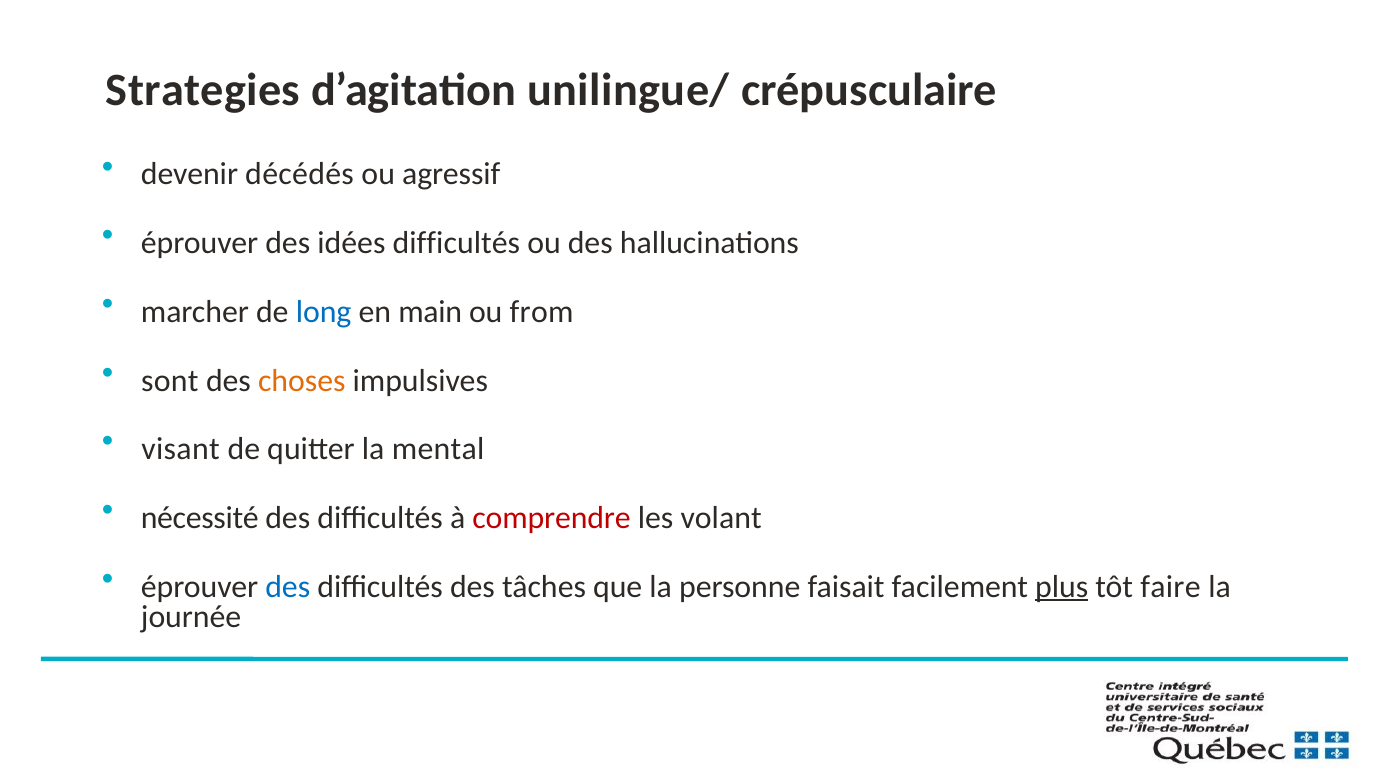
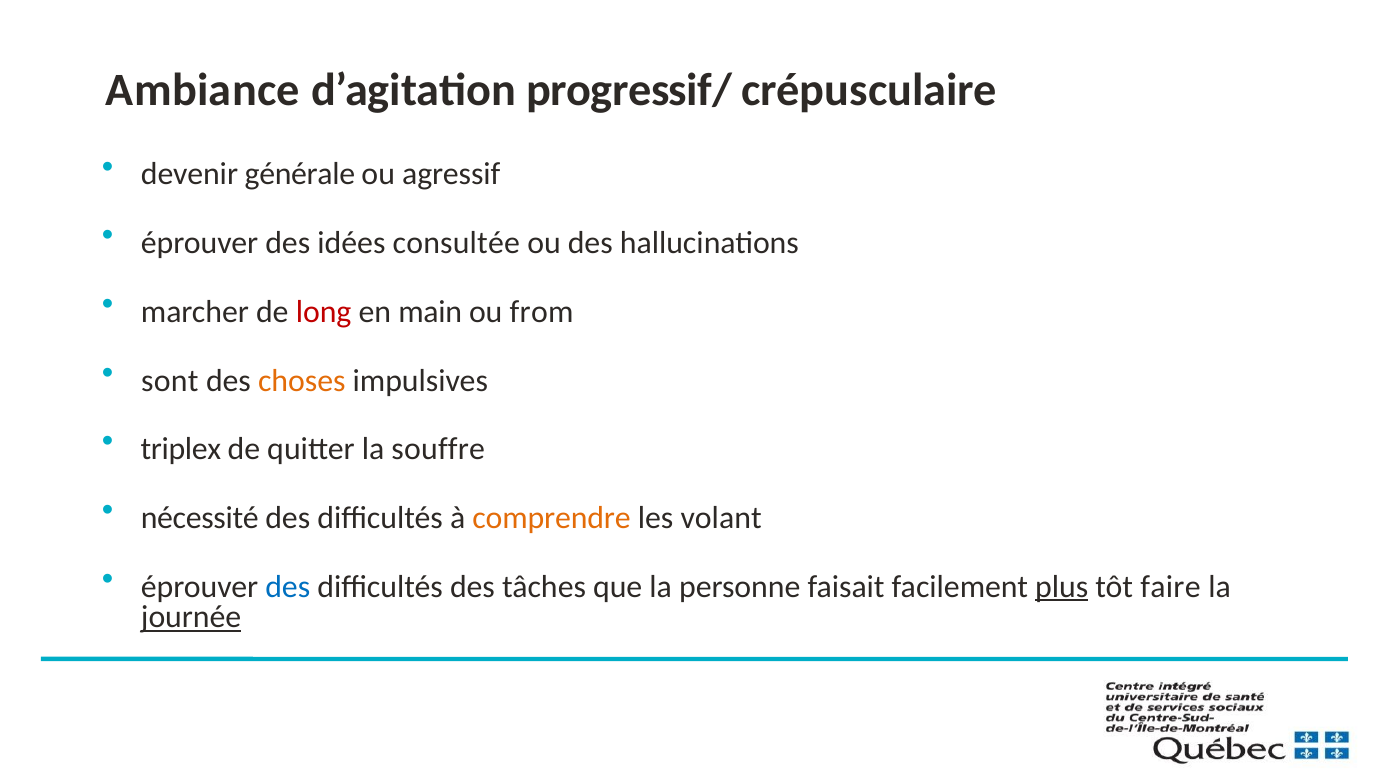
Strategies: Strategies -> Ambiance
unilingue/: unilingue/ -> progressif/
décédés: décédés -> générale
idées difficultés: difficultés -> consultée
long colour: blue -> red
visant: visant -> triplex
mental: mental -> souffre
comprendre colour: red -> orange
journée underline: none -> present
